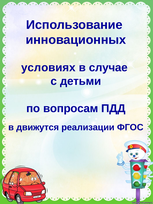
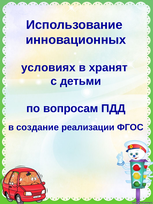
случае: случае -> хранят
движутся: движутся -> создание
